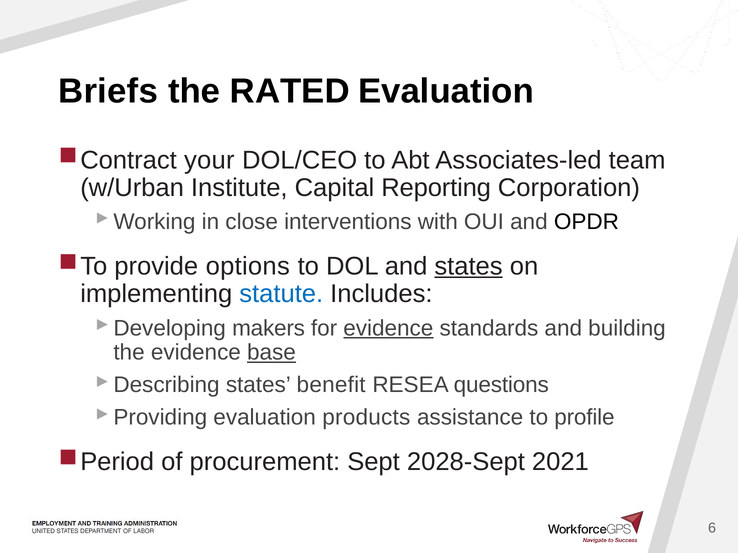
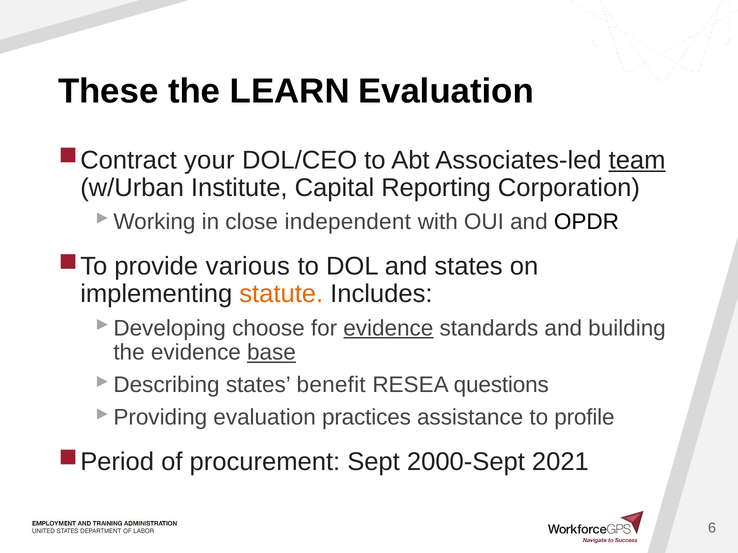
Briefs: Briefs -> These
RATED: RATED -> LEARN
team underline: none -> present
interventions: interventions -> independent
options: options -> various
states at (469, 267) underline: present -> none
statute colour: blue -> orange
makers: makers -> choose
products: products -> practices
2028-Sept: 2028-Sept -> 2000-Sept
